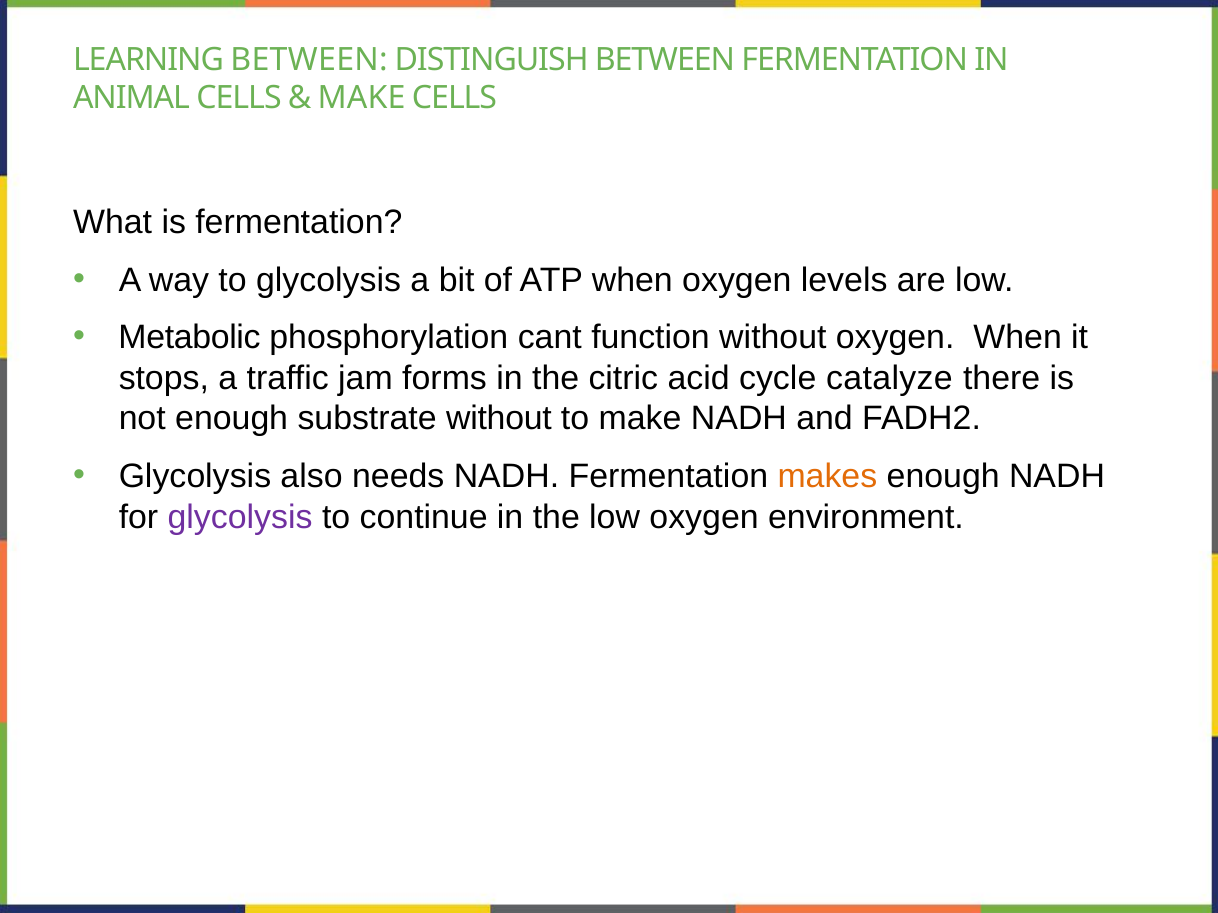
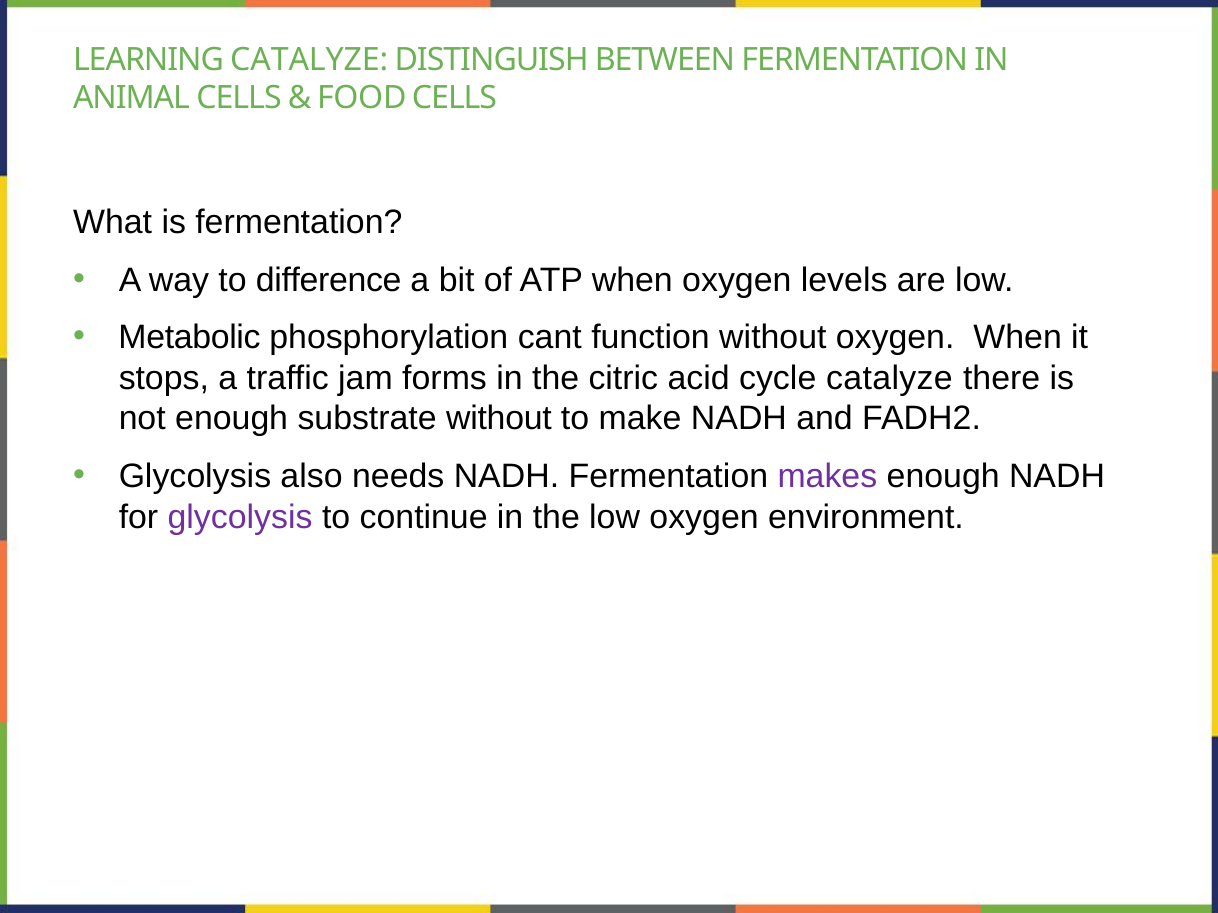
LEARNING BETWEEN: BETWEEN -> CATALYZE
MAKE at (362, 98): MAKE -> FOOD
to glycolysis: glycolysis -> difference
makes colour: orange -> purple
